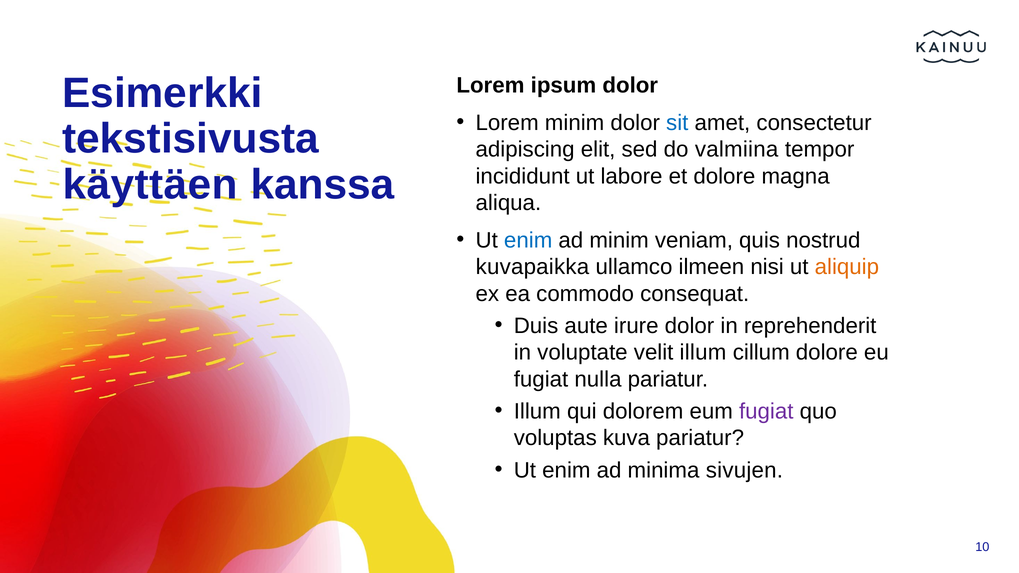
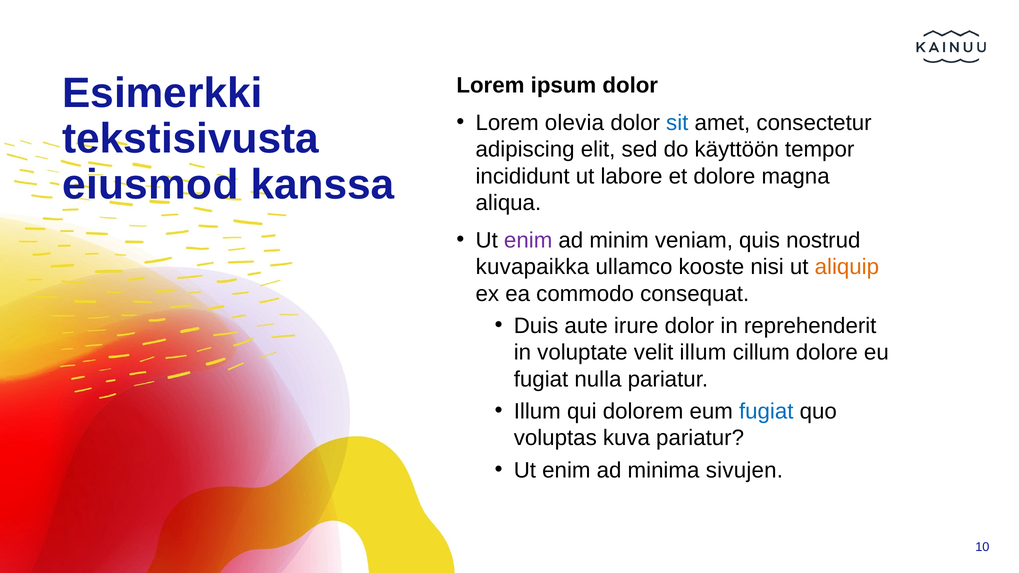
Lorem minim: minim -> olevia
valmiina: valmiina -> käyttöön
käyttäen: käyttäen -> eiusmod
enim at (528, 240) colour: blue -> purple
ilmeen: ilmeen -> kooste
fugiat at (766, 412) colour: purple -> blue
